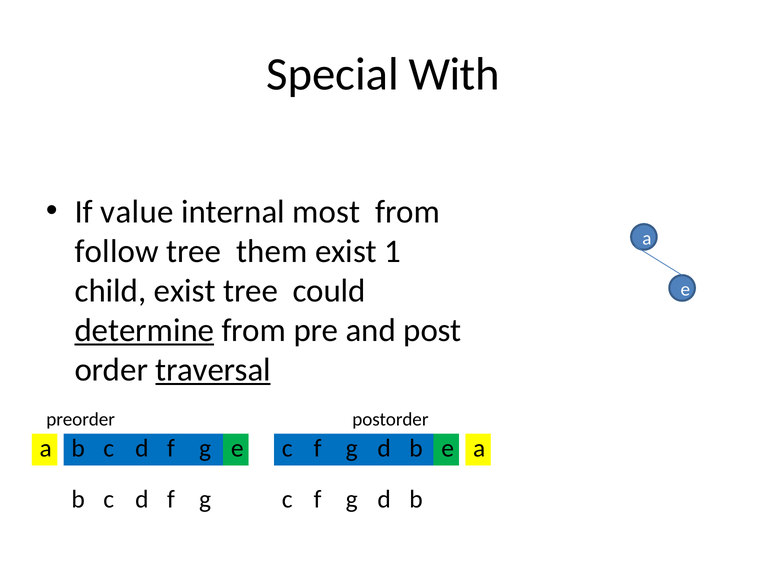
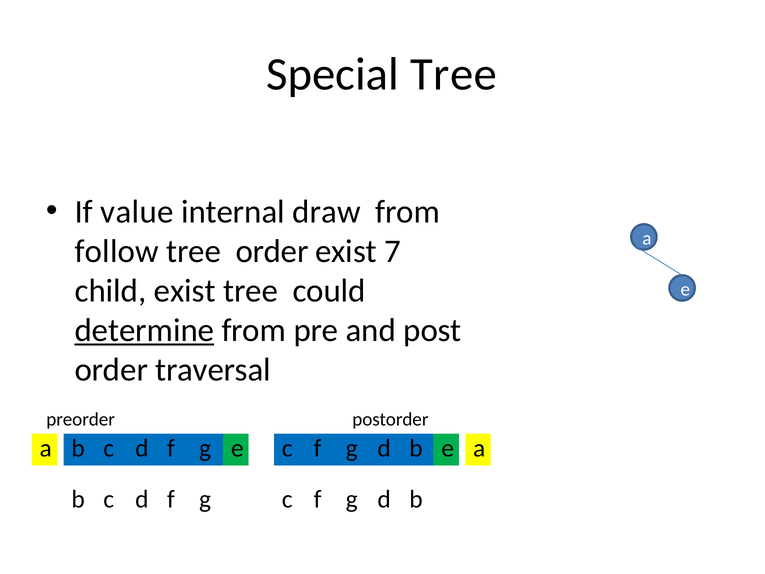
Special With: With -> Tree
most: most -> draw
tree them: them -> order
1: 1 -> 7
traversal underline: present -> none
